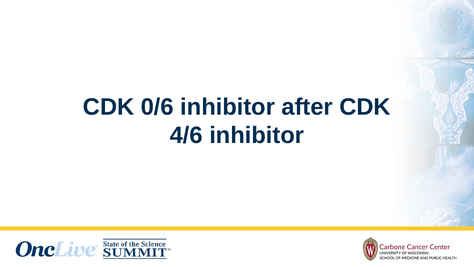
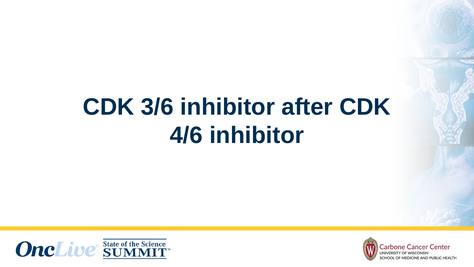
0/6: 0/6 -> 3/6
